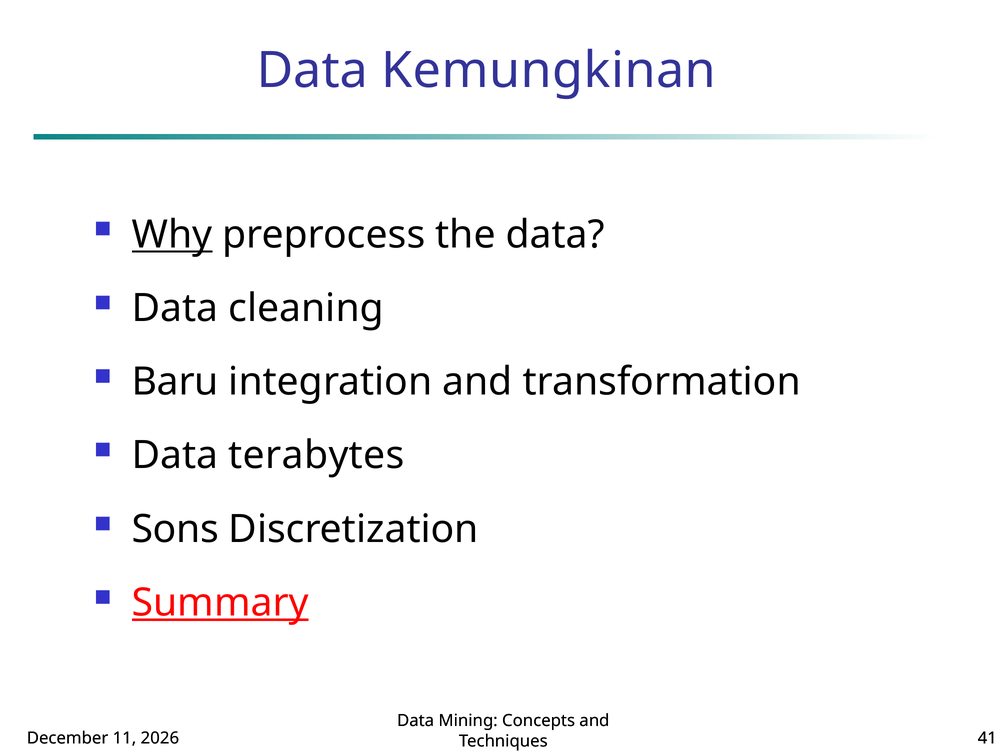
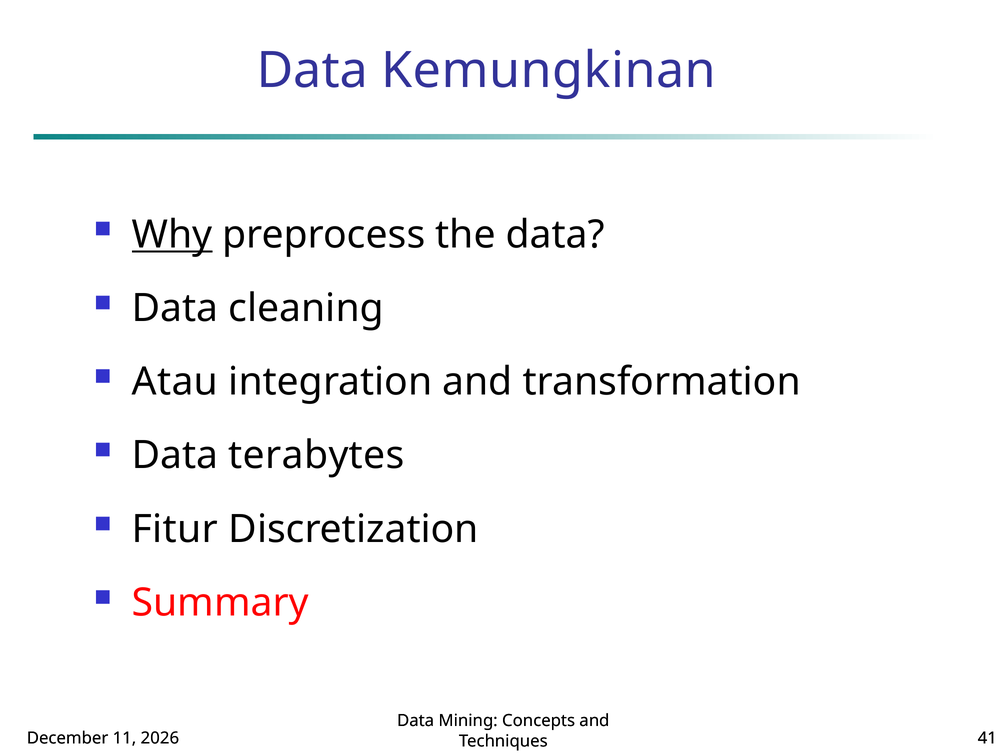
Baru: Baru -> Atau
Sons: Sons -> Fitur
Summary underline: present -> none
